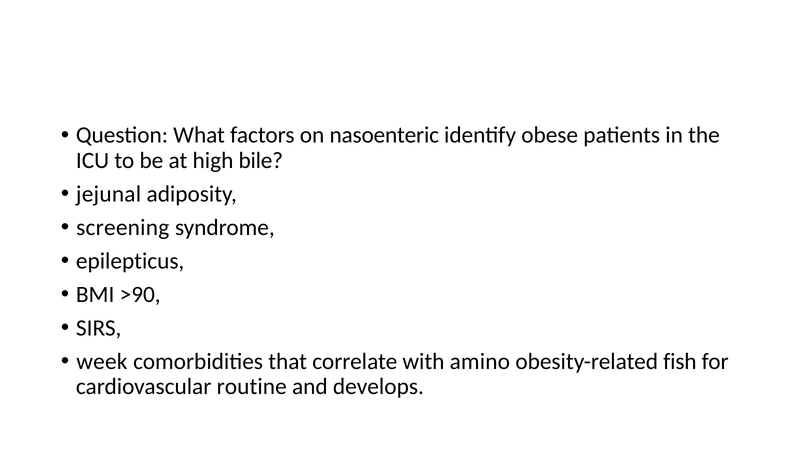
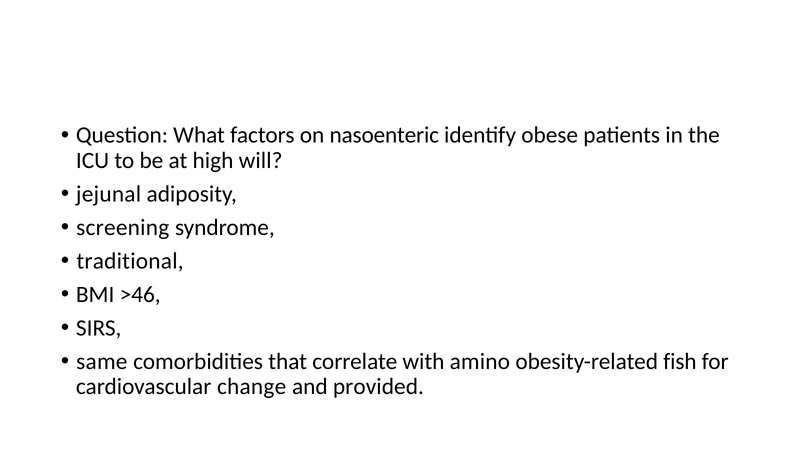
bile: bile -> will
epilepticus: epilepticus -> traditional
>90: >90 -> >46
week: week -> same
routine: routine -> change
develops: develops -> provided
